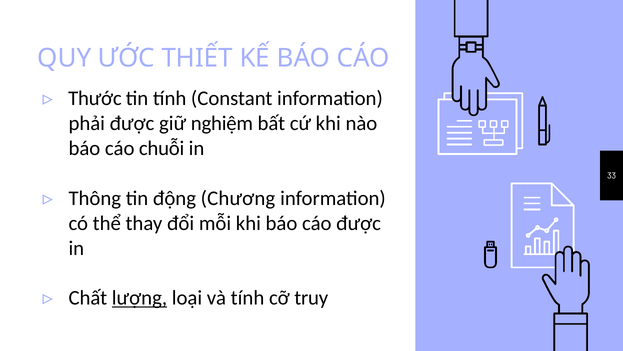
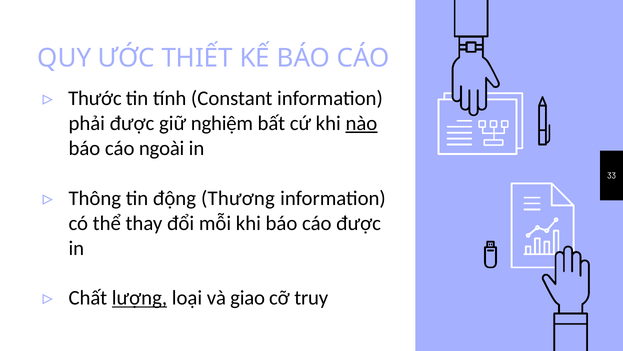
nào underline: none -> present
chuỗi: chuỗi -> ngoài
Chương: Chương -> Thương
và tính: tính -> giao
